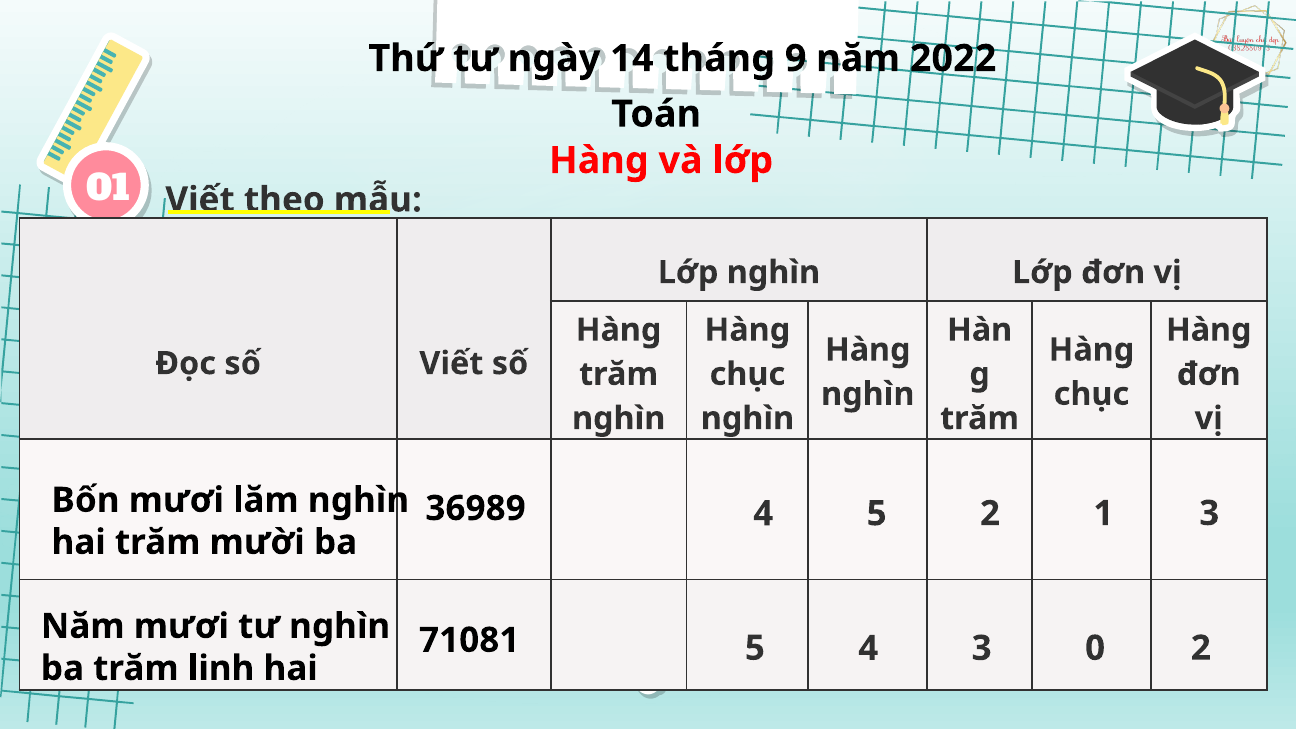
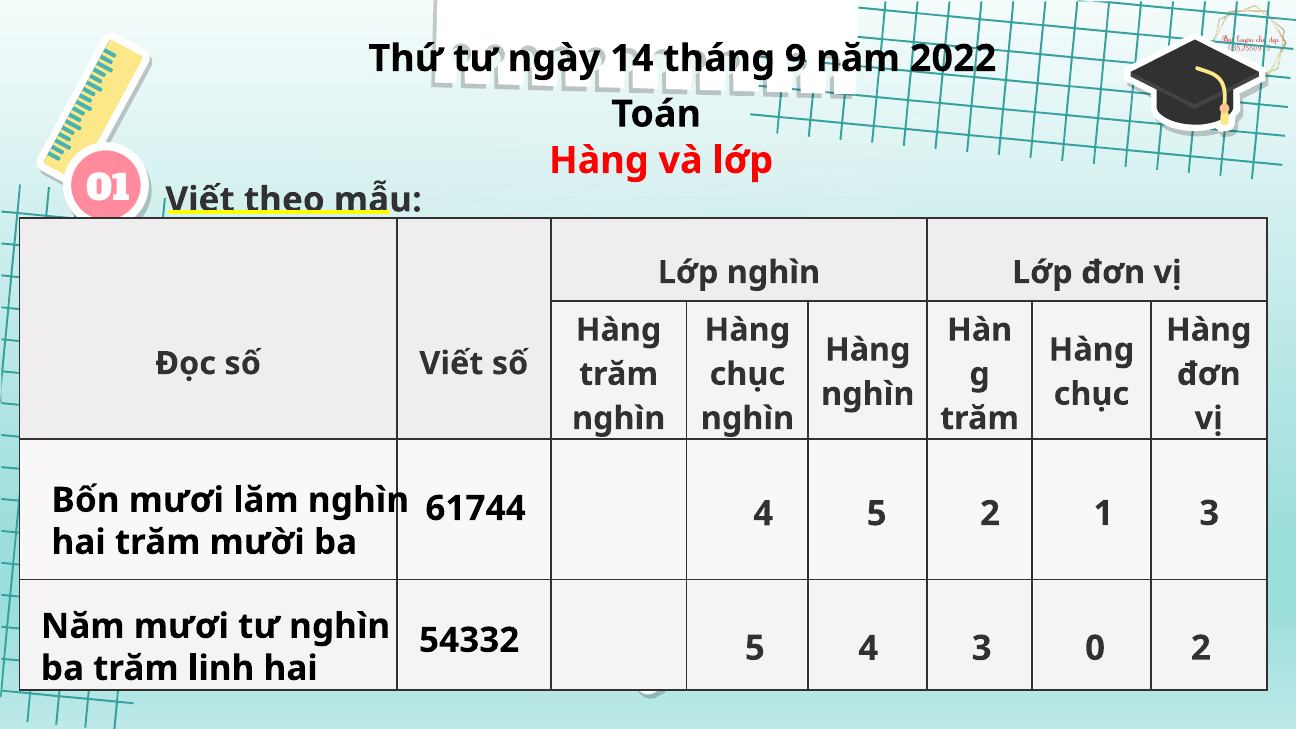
36989: 36989 -> 61744
71081: 71081 -> 54332
